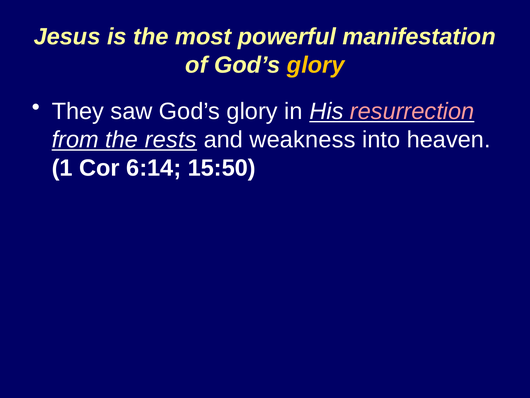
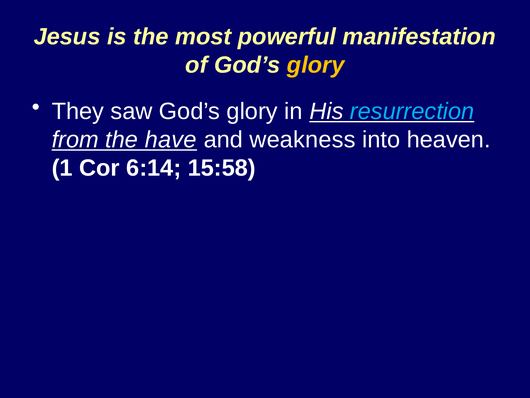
resurrection colour: pink -> light blue
rests: rests -> have
15:50: 15:50 -> 15:58
